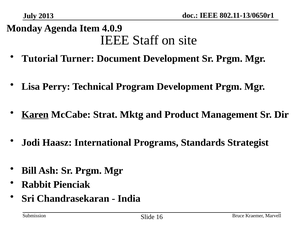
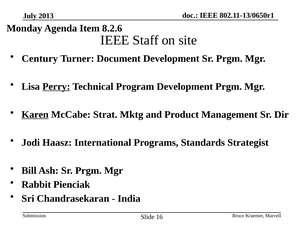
4.0.9: 4.0.9 -> 8.2.6
Tutorial: Tutorial -> Century
Perry underline: none -> present
